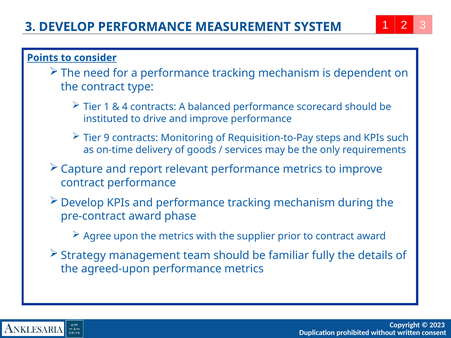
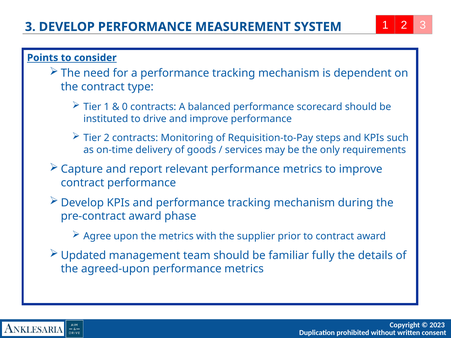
4: 4 -> 0
Tier 9: 9 -> 2
Strategy: Strategy -> Updated
